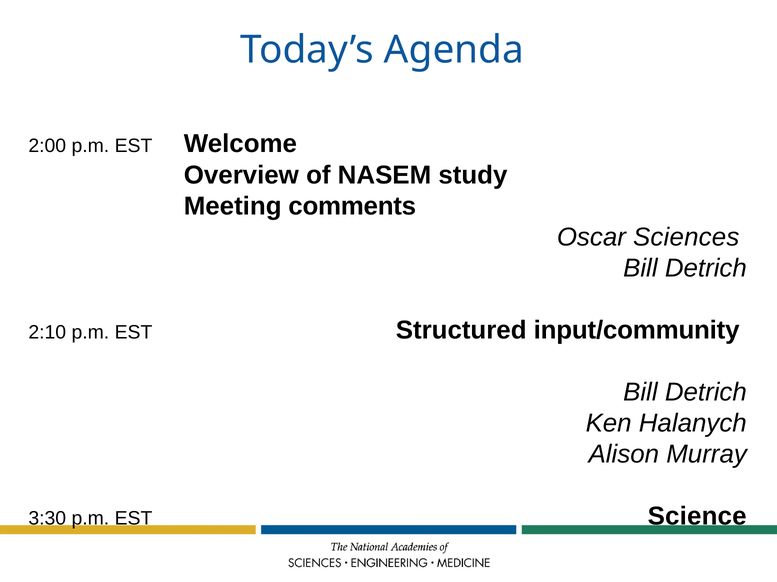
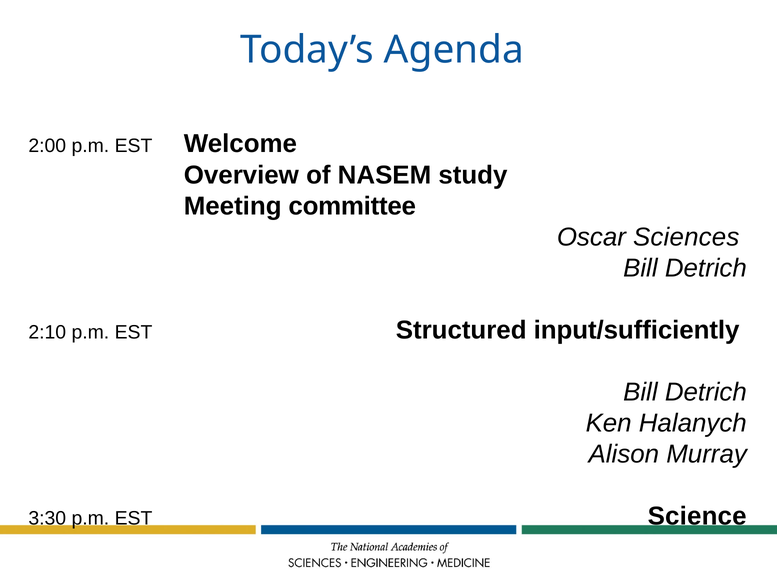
comments: comments -> committee
input/community: input/community -> input/sufficiently
